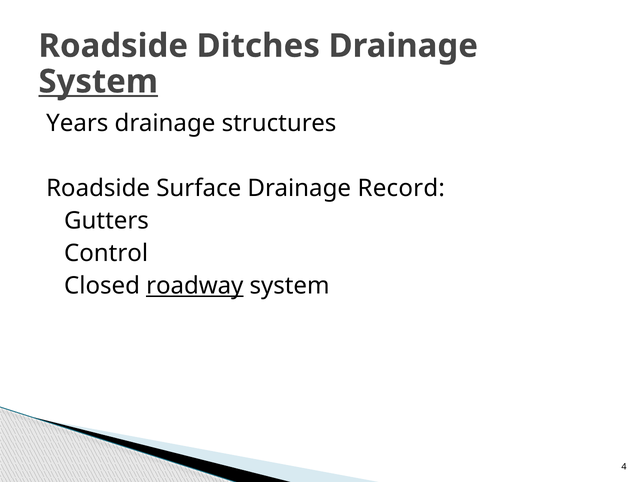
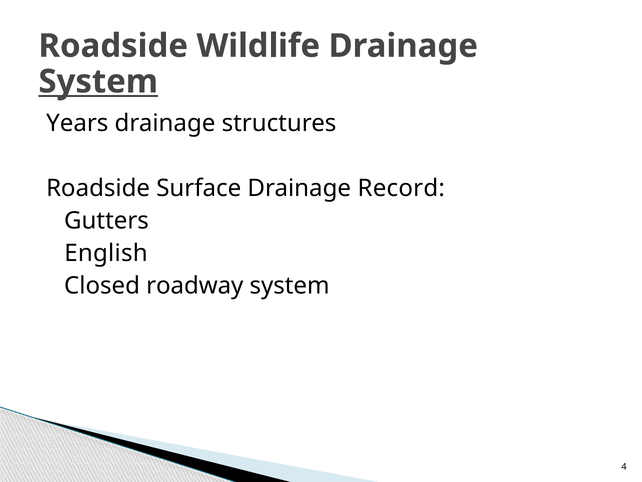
Ditches: Ditches -> Wildlife
Control: Control -> English
roadway underline: present -> none
